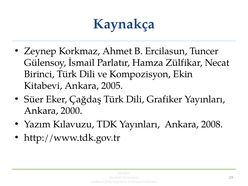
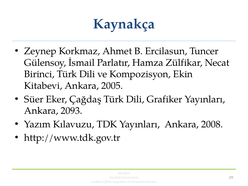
2000: 2000 -> 2093
